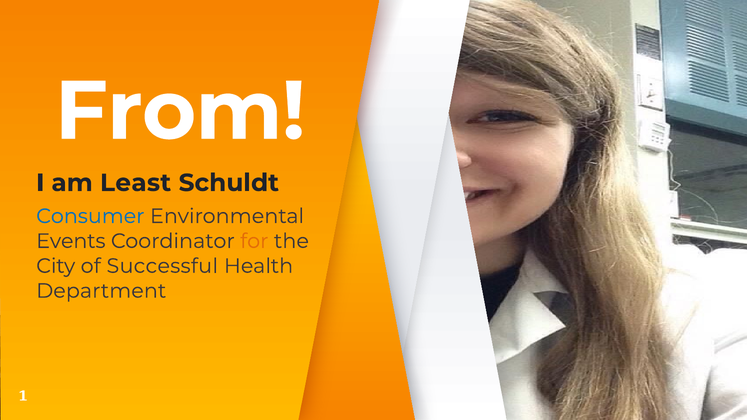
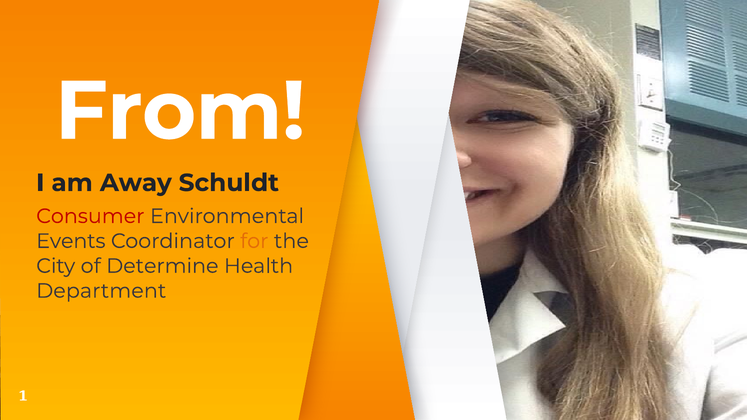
Least: Least -> Away
Consumer colour: blue -> red
Successful: Successful -> Determine
